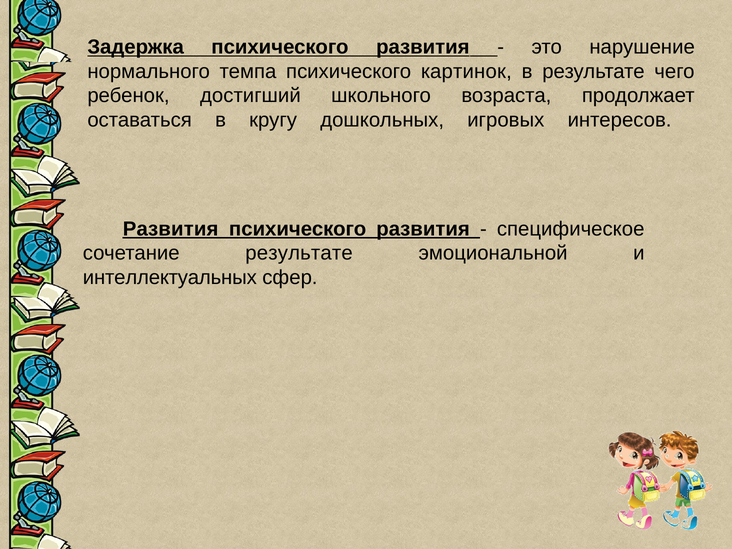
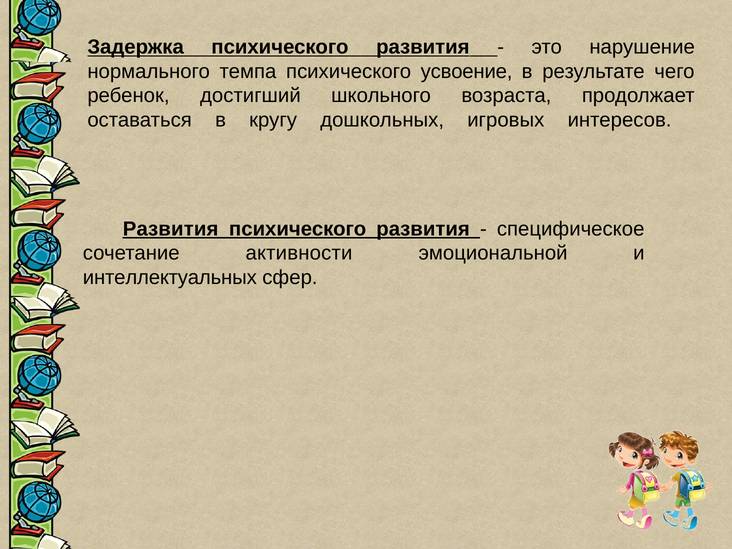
картинок: картинок -> усвоение
сочетание результате: результате -> активности
